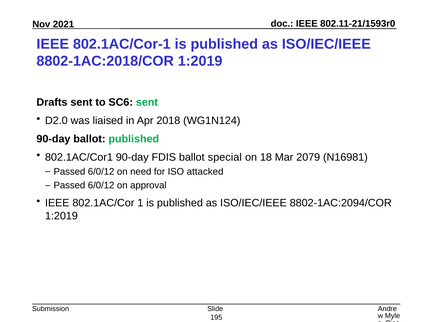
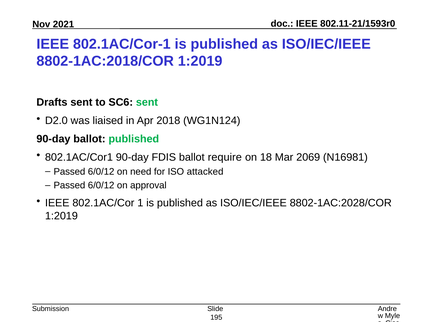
special: special -> require
2079: 2079 -> 2069
8802-1AC:2094/COR: 8802-1AC:2094/COR -> 8802-1AC:2028/COR
